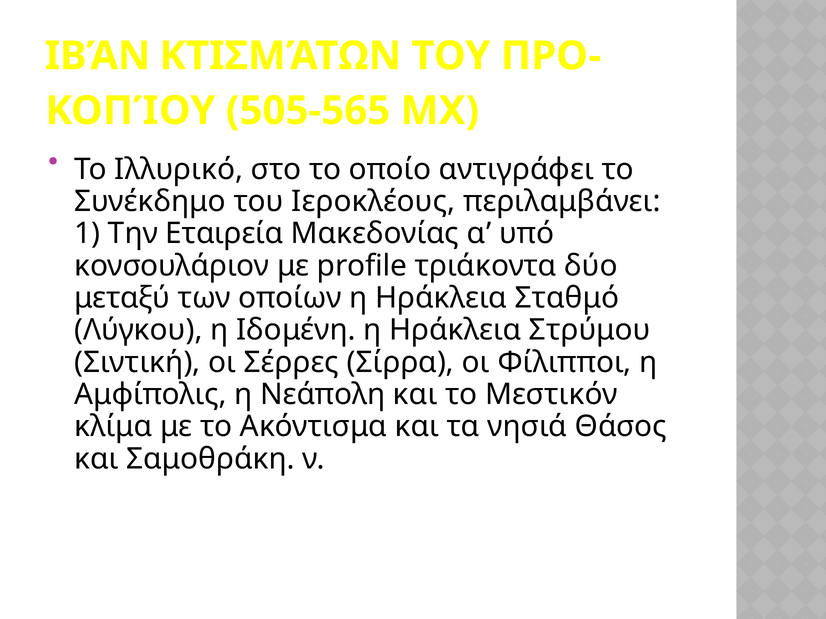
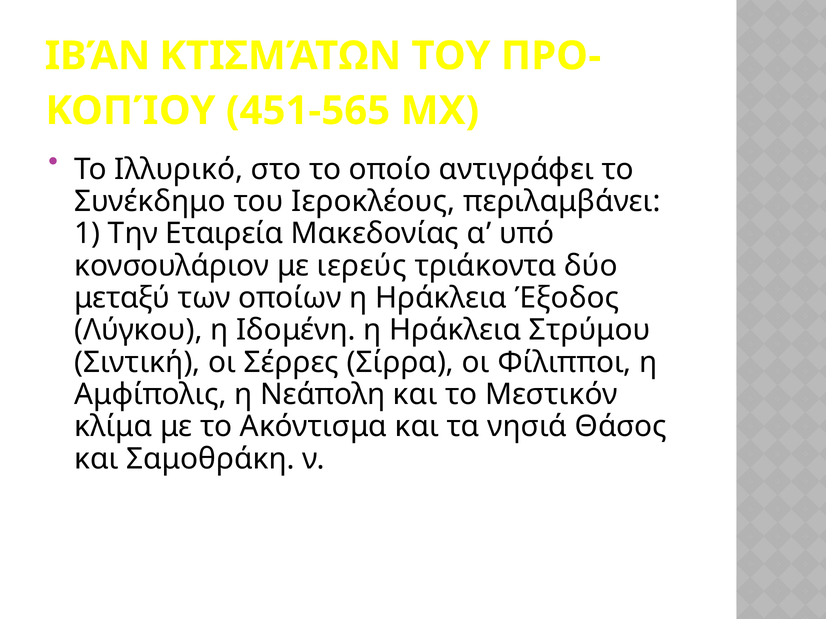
505-565: 505-565 -> 451-565
profile: profile -> ιερεύς
Σταθμό: Σταθμό -> Έξοδος
